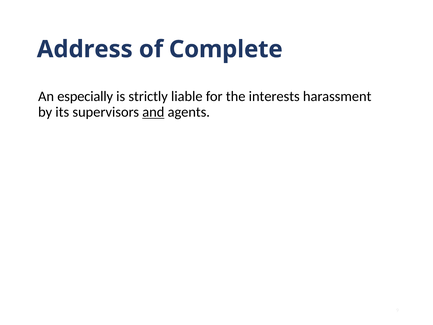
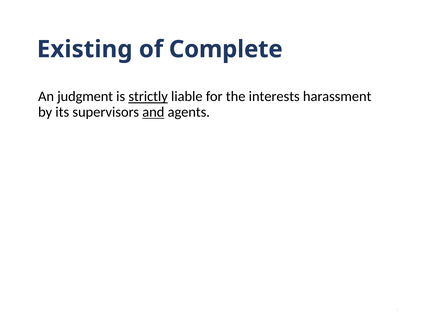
Address: Address -> Existing
especially: especially -> judgment
strictly underline: none -> present
